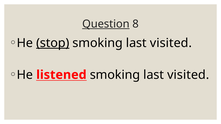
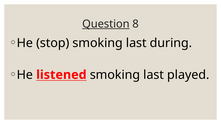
stop underline: present -> none
visited at (171, 43): visited -> during
visited at (188, 75): visited -> played
